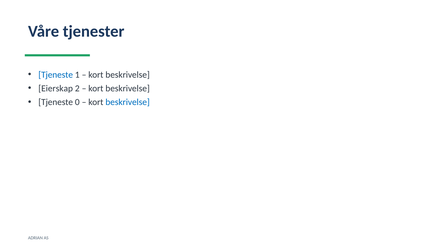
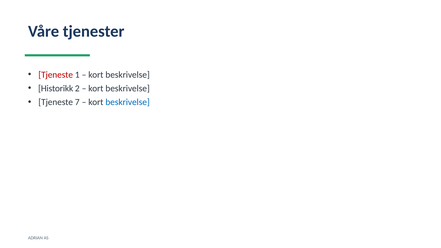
Tjeneste at (56, 75) colour: blue -> red
Eierskap: Eierskap -> Historikk
0: 0 -> 7
